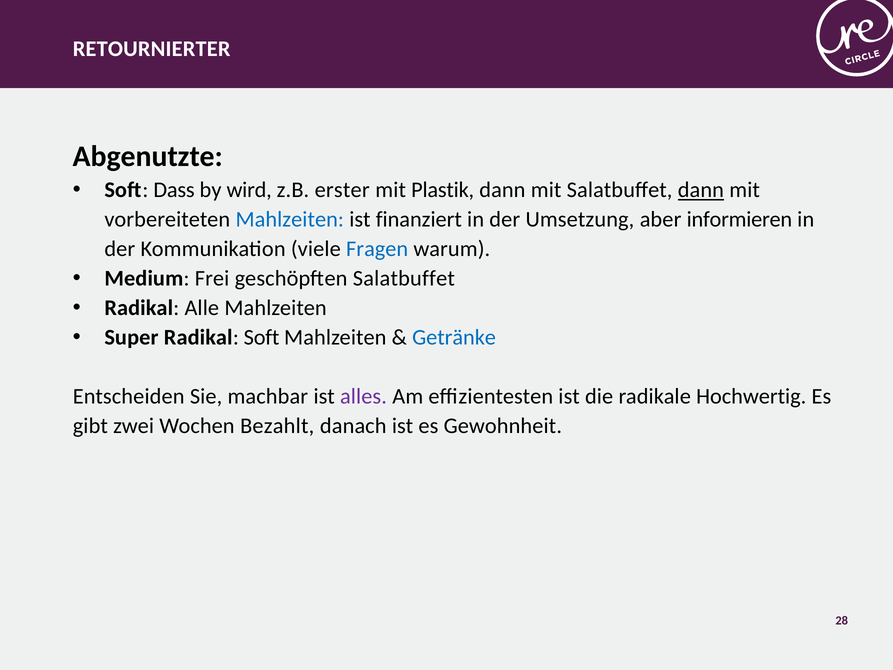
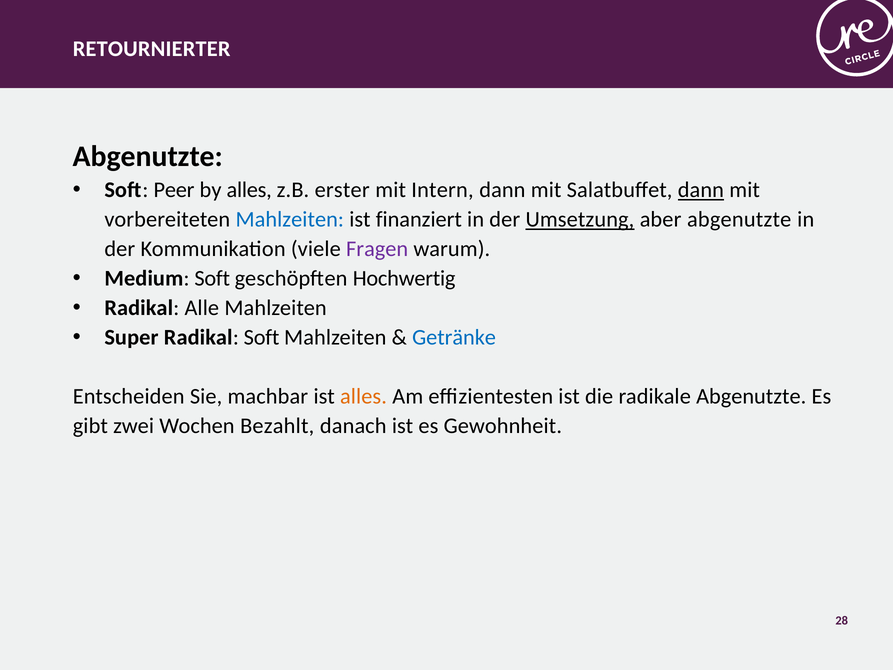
Dass: Dass -> Peer
by wird: wird -> alles
Plastik: Plastik -> Intern
Umsetzung underline: none -> present
aber informieren: informieren -> abgenutzte
Fragen colour: blue -> purple
Medium Frei: Frei -> Soft
geschöpften Salatbuffet: Salatbuffet -> Hochwertig
alles at (363, 396) colour: purple -> orange
radikale Hochwertig: Hochwertig -> Abgenutzte
